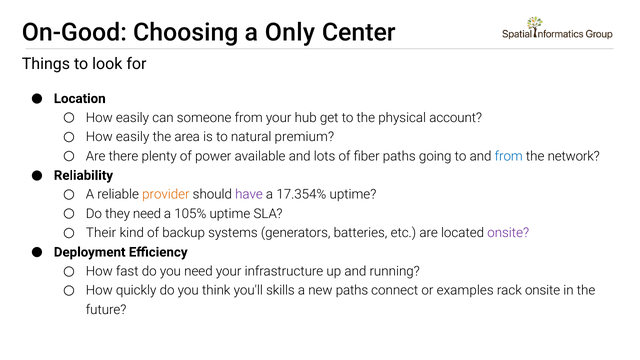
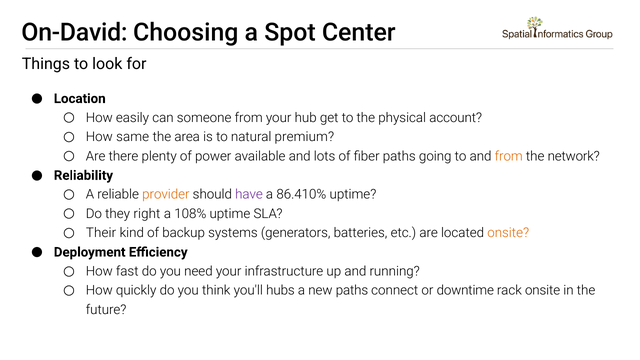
On-Good: On-Good -> On-David
Only: Only -> Spot
easily at (133, 137): easily -> same
from at (509, 156) colour: blue -> orange
17.354%: 17.354% -> 86.410%
they need: need -> right
105%: 105% -> 108%
onsite at (508, 233) colour: purple -> orange
skills: skills -> hubs
examples: examples -> downtime
